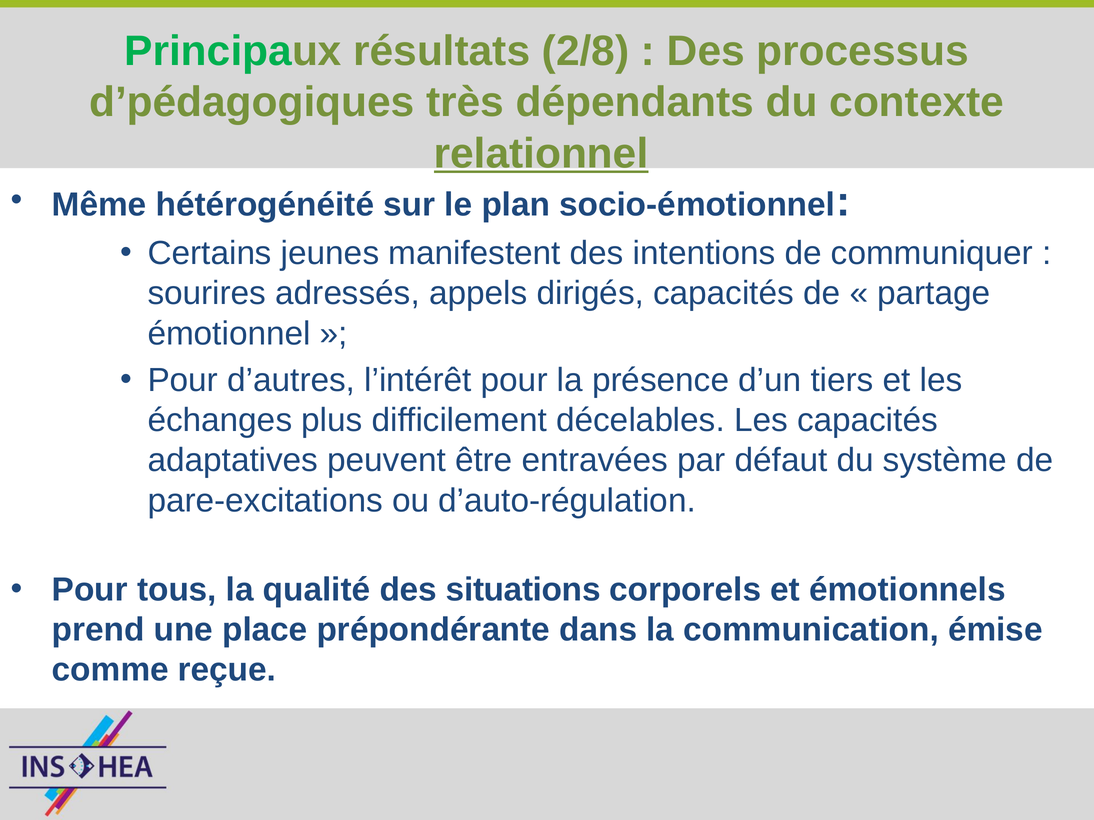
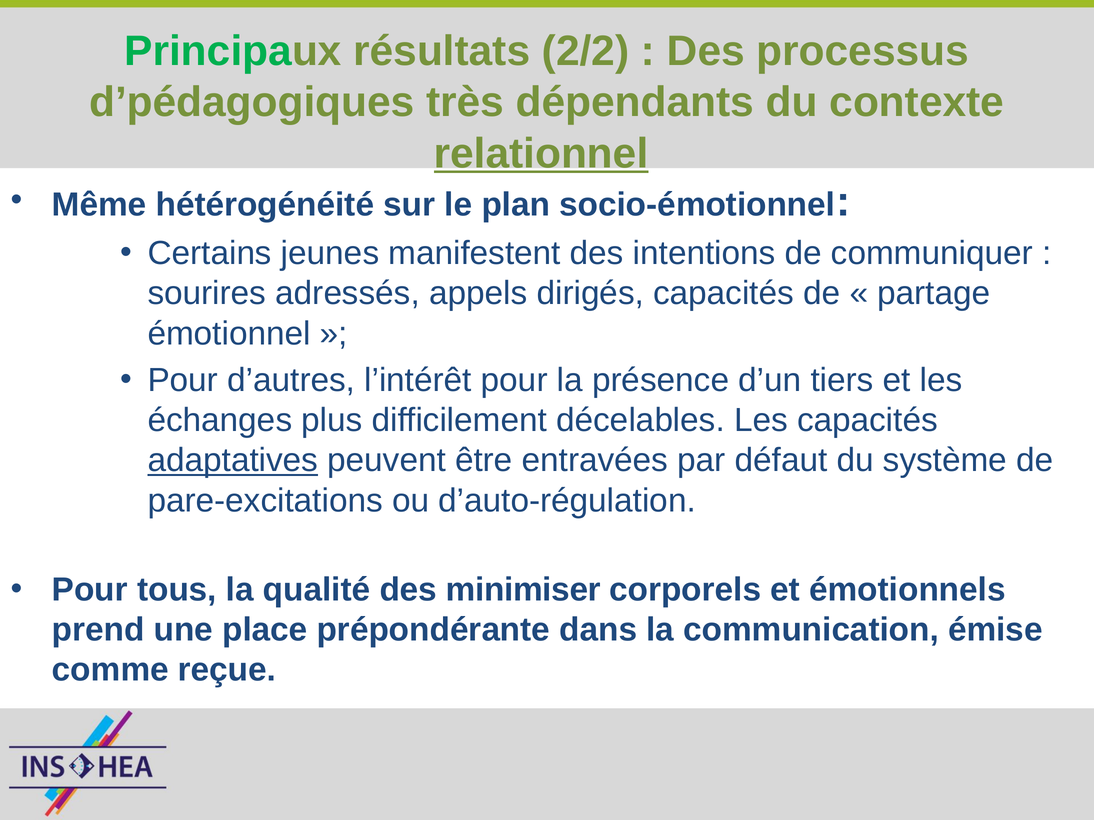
2/8: 2/8 -> 2/2
adaptatives underline: none -> present
situations: situations -> minimiser
